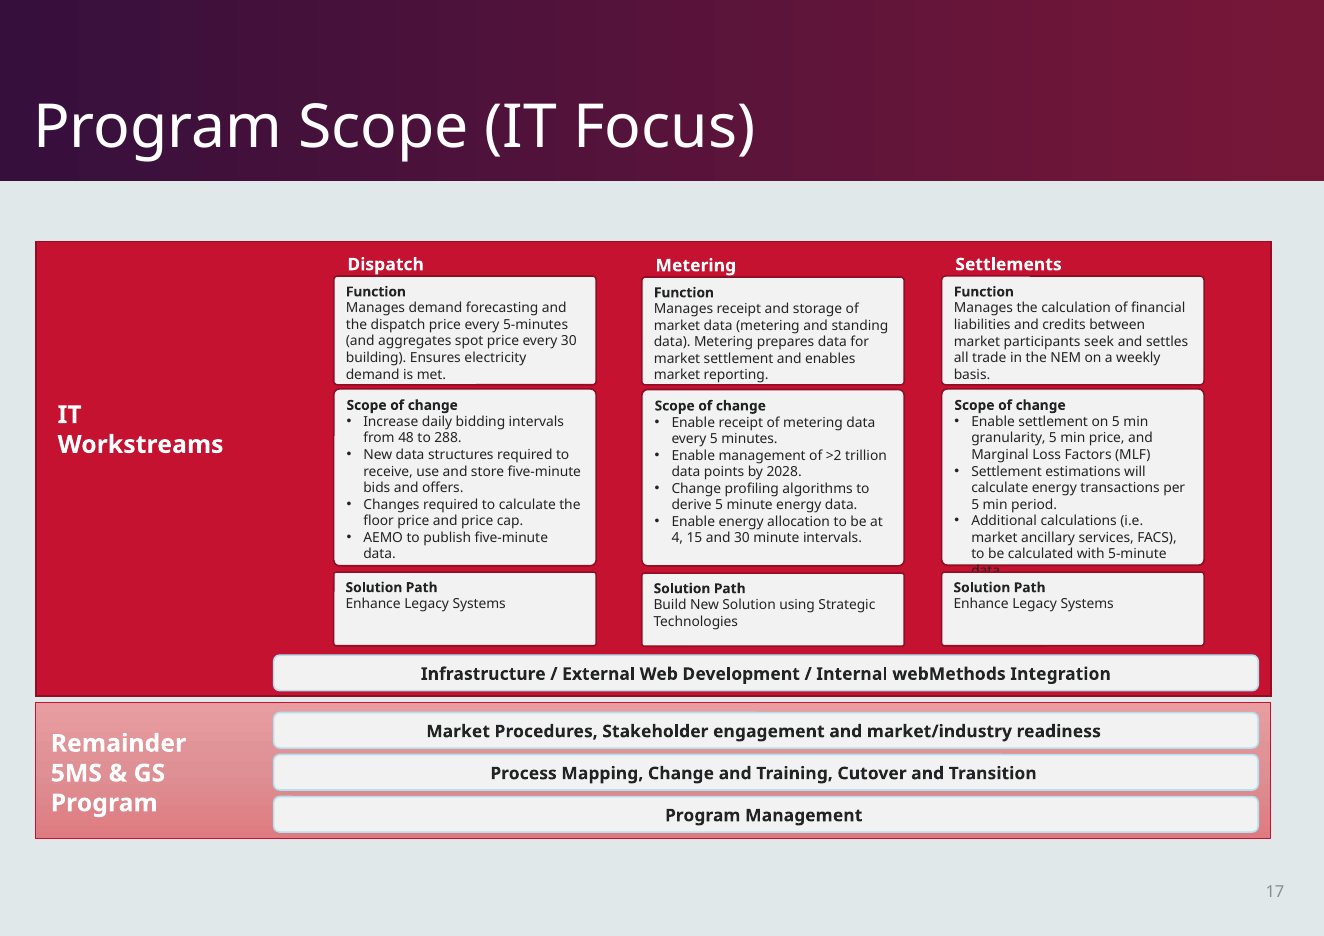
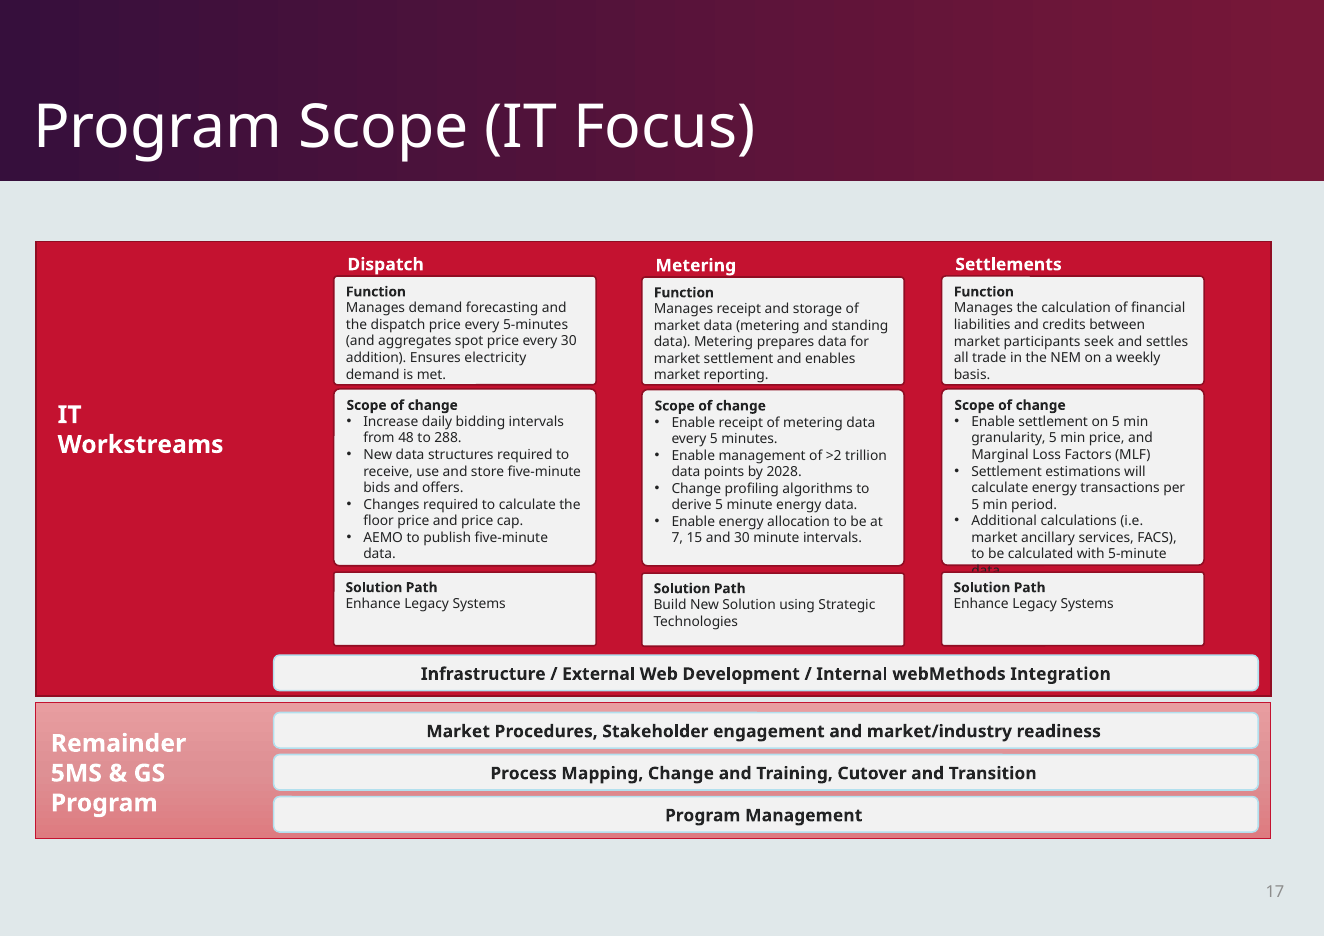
building: building -> addition
4: 4 -> 7
